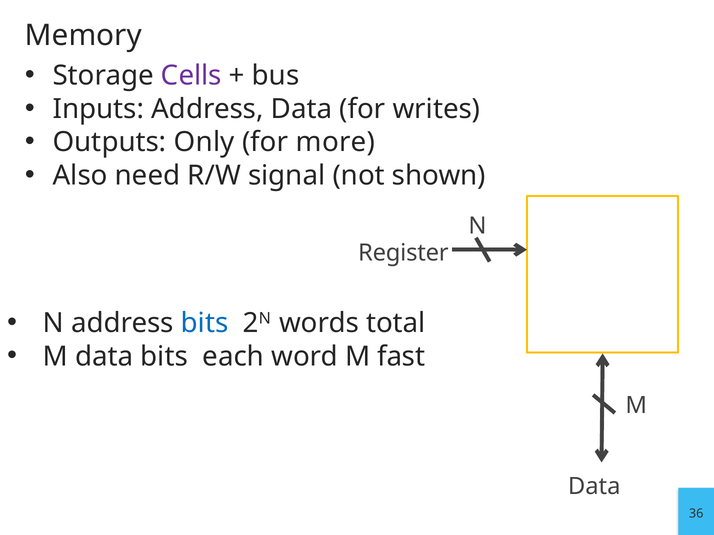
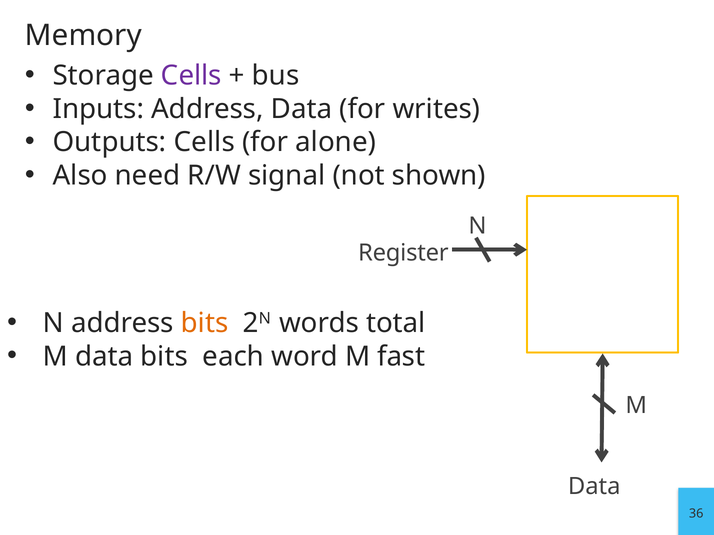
Outputs Only: Only -> Cells
more: more -> alone
bits at (205, 323) colour: blue -> orange
